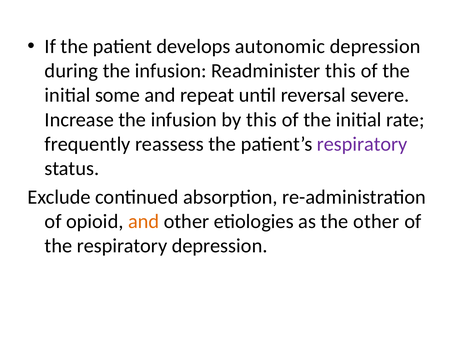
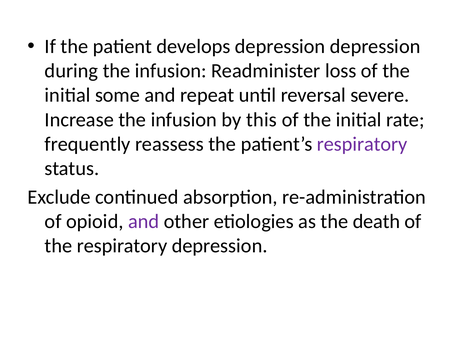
develops autonomic: autonomic -> depression
Readminister this: this -> loss
and at (144, 222) colour: orange -> purple
the other: other -> death
